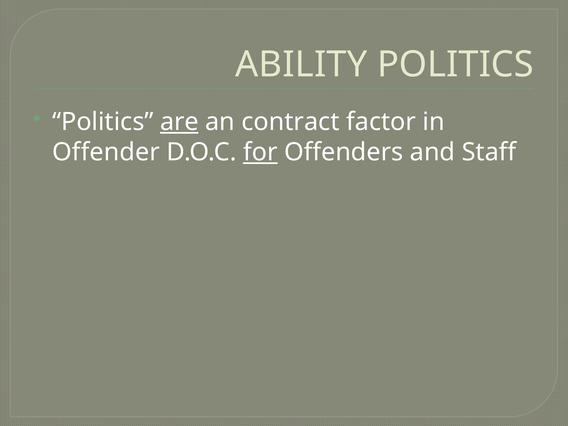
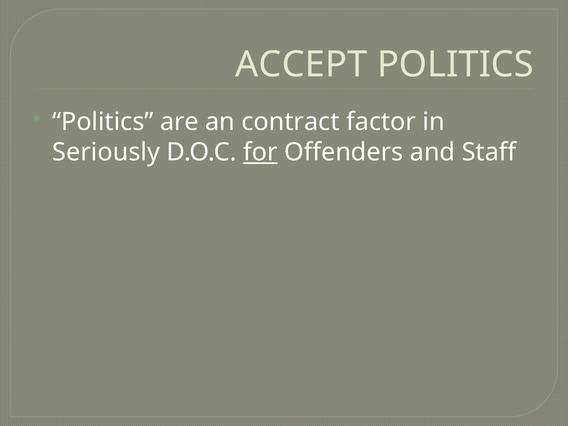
ABILITY: ABILITY -> ACCEPT
are underline: present -> none
Offender: Offender -> Seriously
